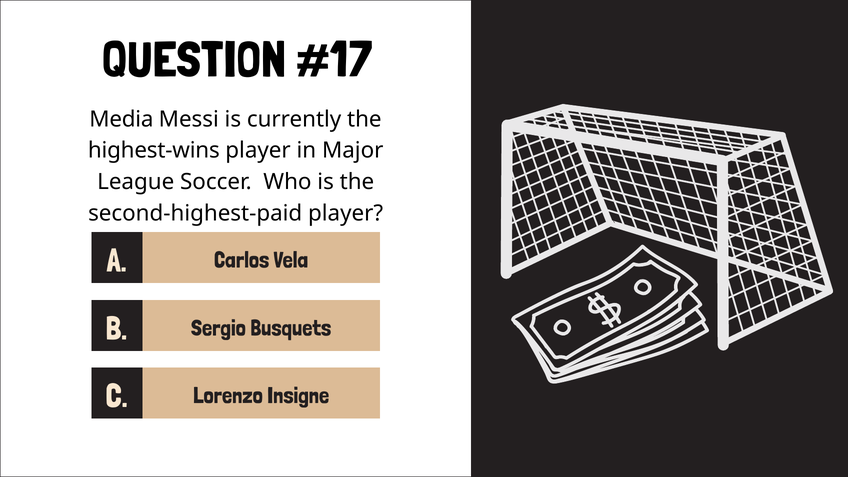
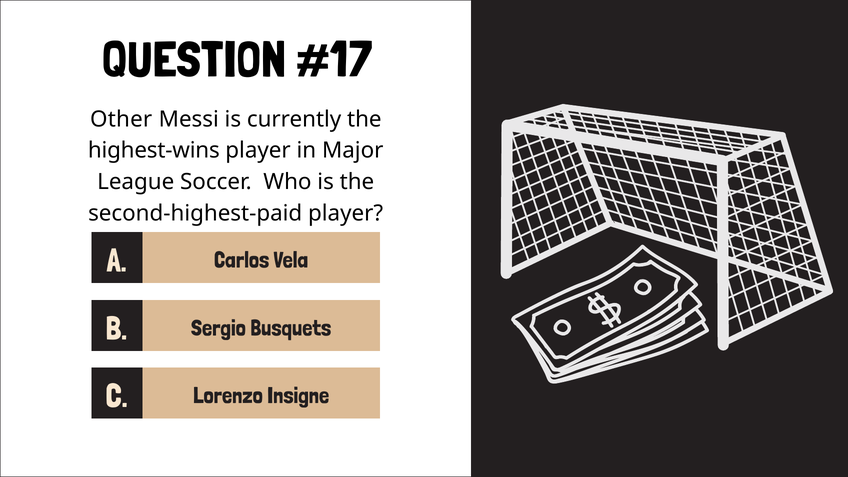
Media: Media -> Other
